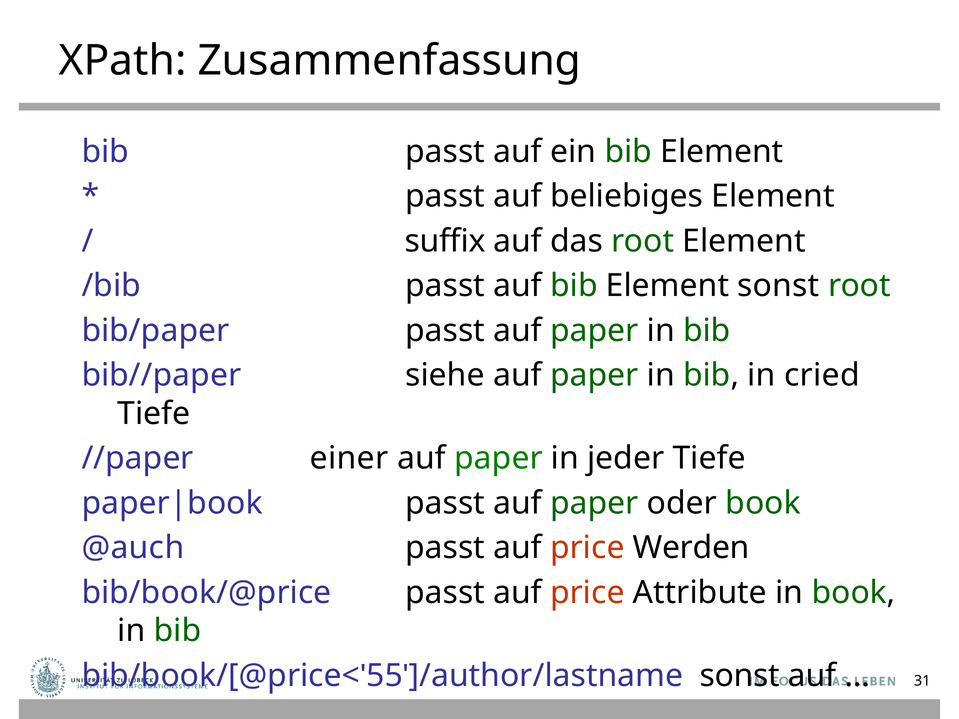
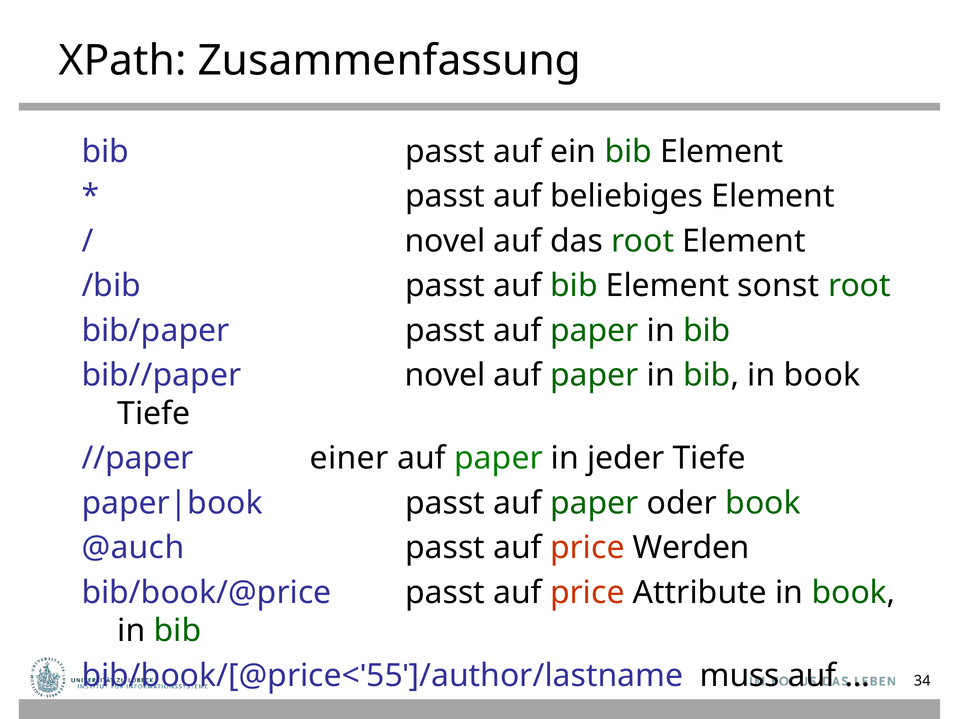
suffix at (445, 241): suffix -> novel
bib//paper siehe: siehe -> novel
bib in cried: cried -> book
sonst at (740, 676): sonst -> muss
31: 31 -> 34
